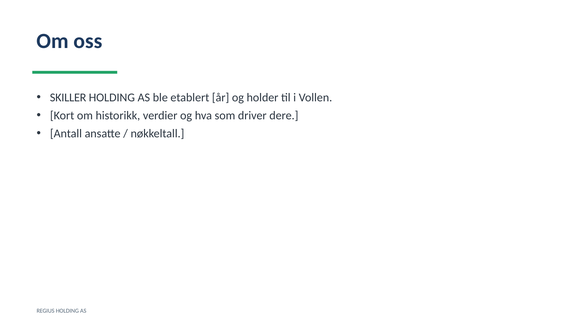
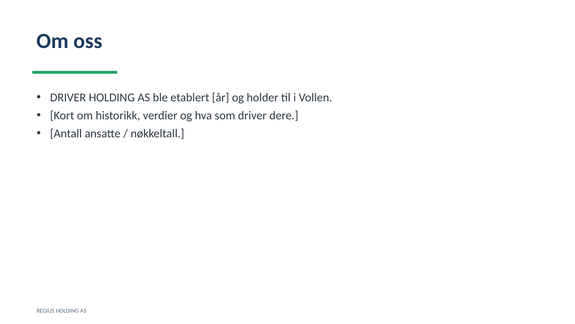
SKILLER at (68, 97): SKILLER -> DRIVER
